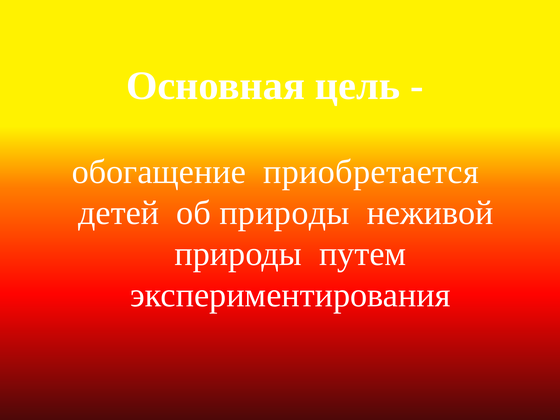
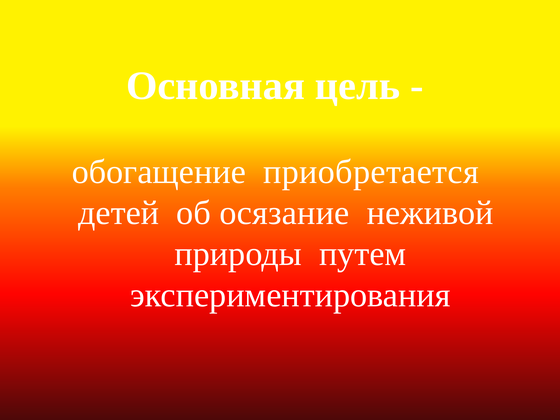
об природы: природы -> осязание
